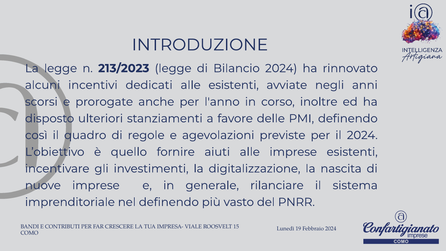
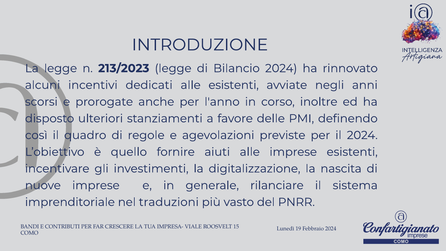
nel definendo: definendo -> traduzioni
